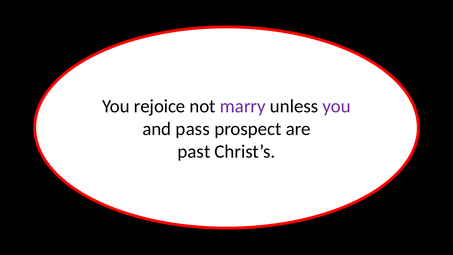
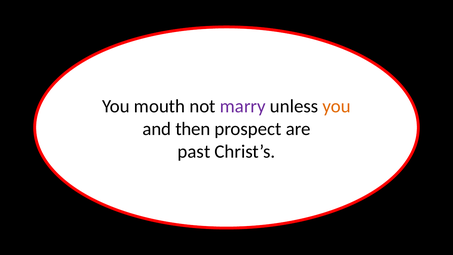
rejoice: rejoice -> mouth
you at (337, 106) colour: purple -> orange
pass: pass -> then
